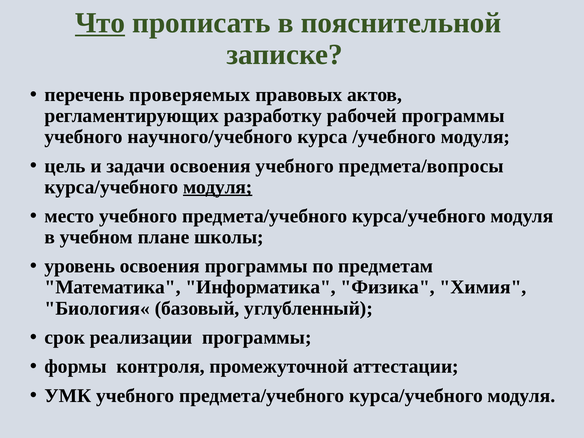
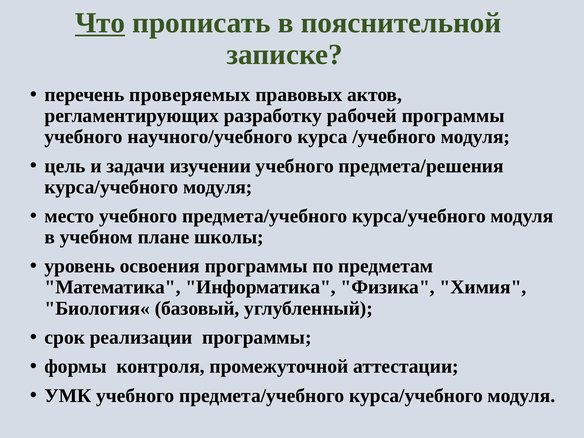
задачи освоения: освоения -> изучении
предмета/вопросы: предмета/вопросы -> предмета/решения
модуля at (218, 187) underline: present -> none
